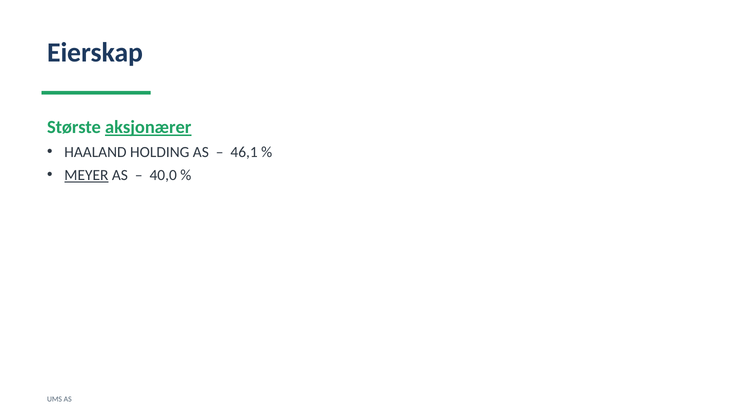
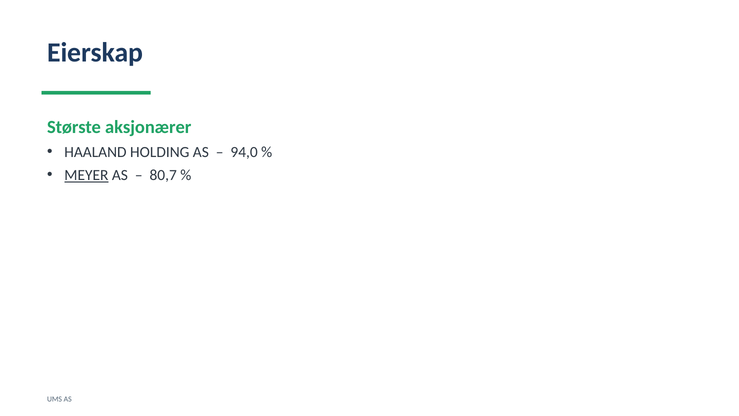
aksjonærer underline: present -> none
46,1: 46,1 -> 94,0
40,0: 40,0 -> 80,7
